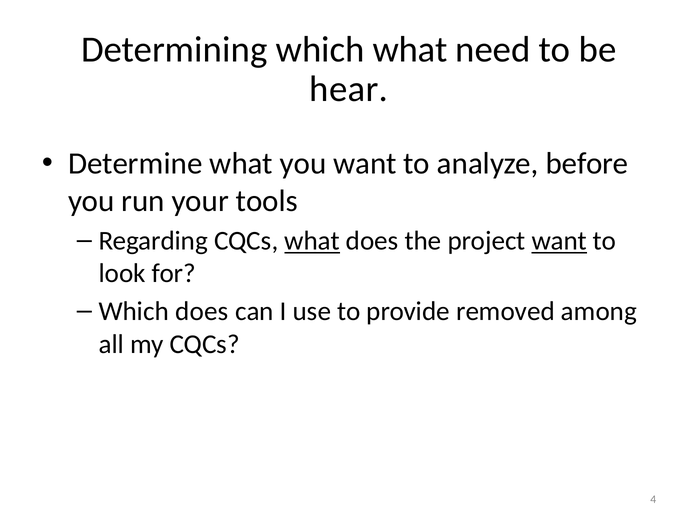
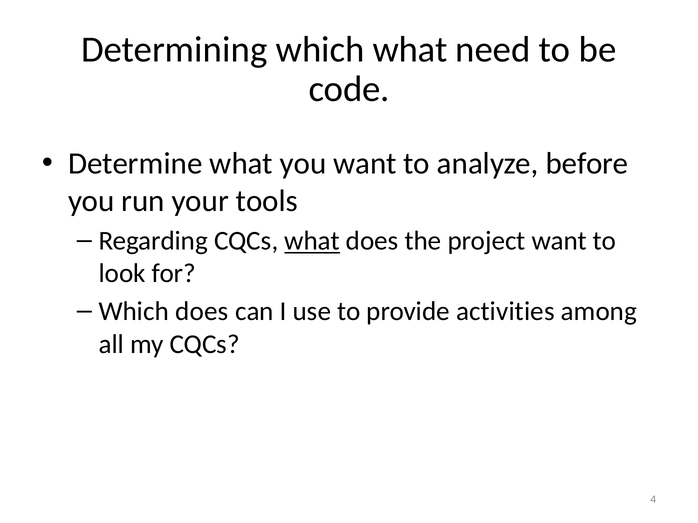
hear: hear -> code
want at (559, 241) underline: present -> none
removed: removed -> activities
